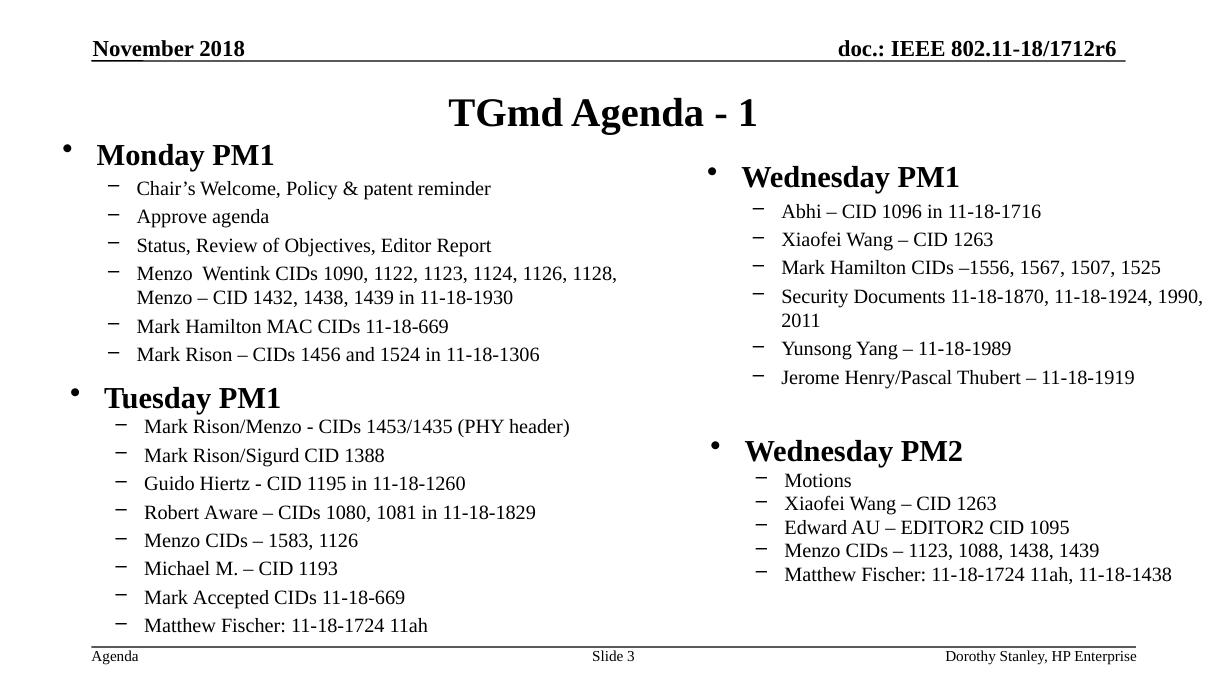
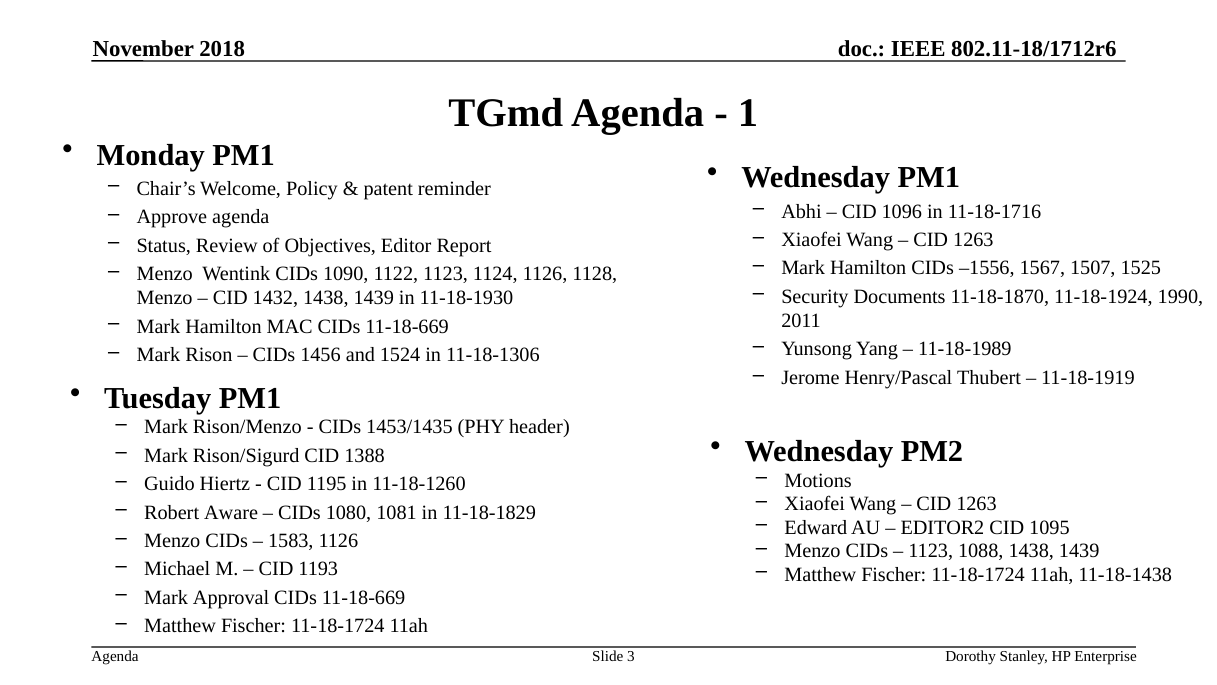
Accepted: Accepted -> Approval
